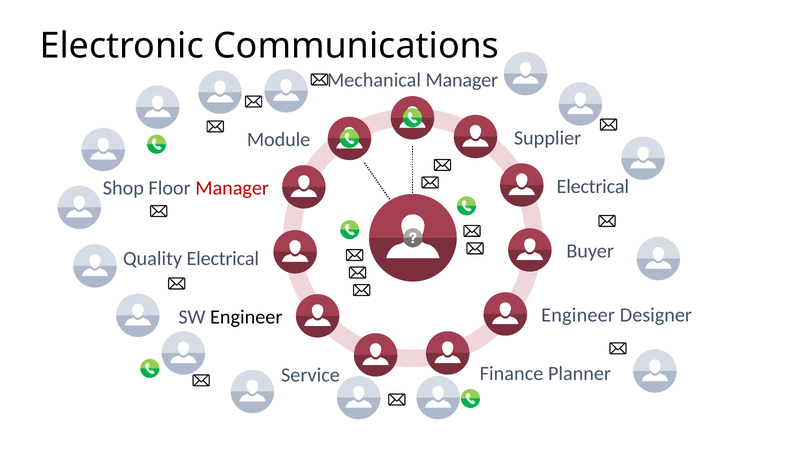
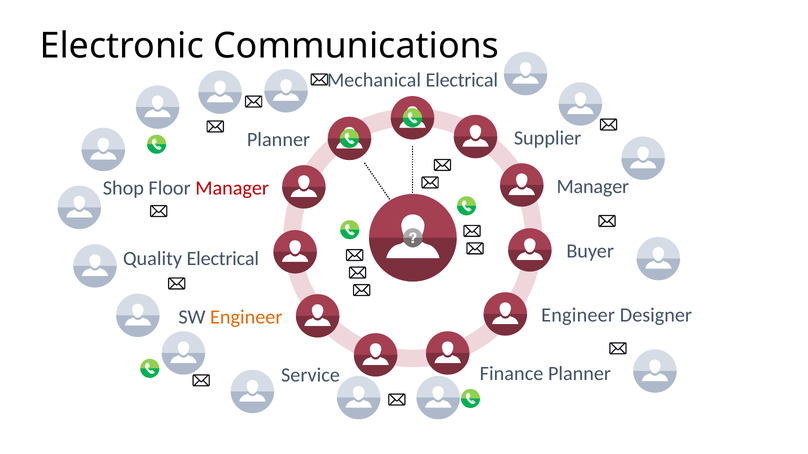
Mechanical Manager: Manager -> Electrical
Module at (279, 140): Module -> Planner
Electrical at (593, 187): Electrical -> Manager
Engineer at (246, 318) colour: black -> orange
